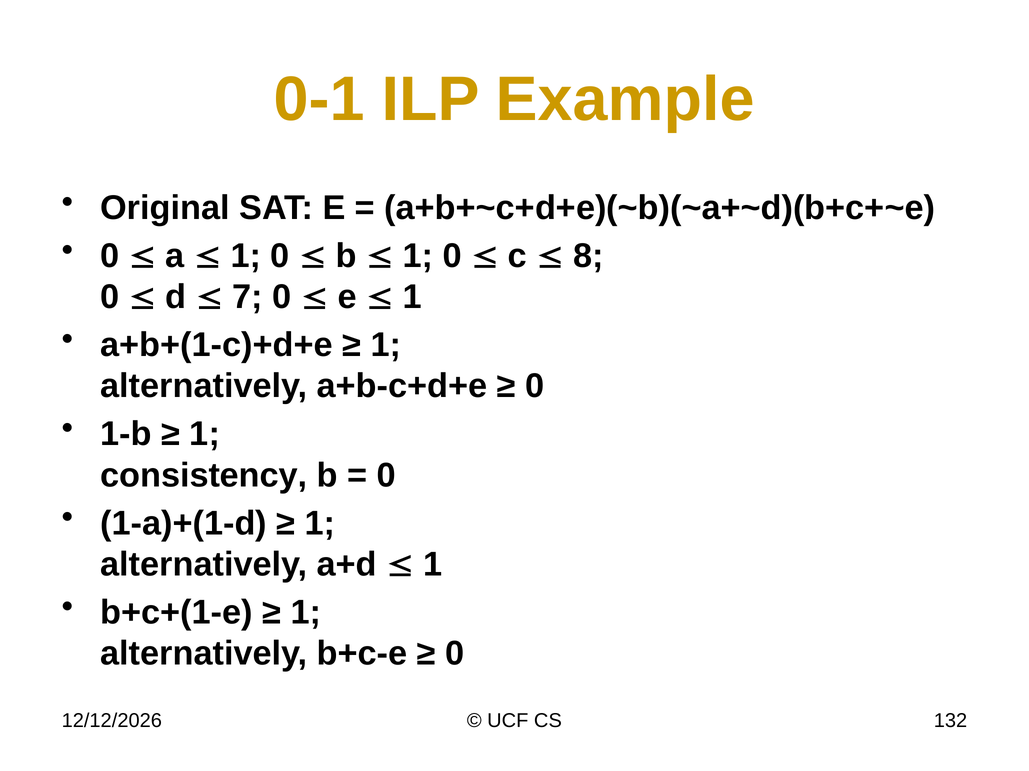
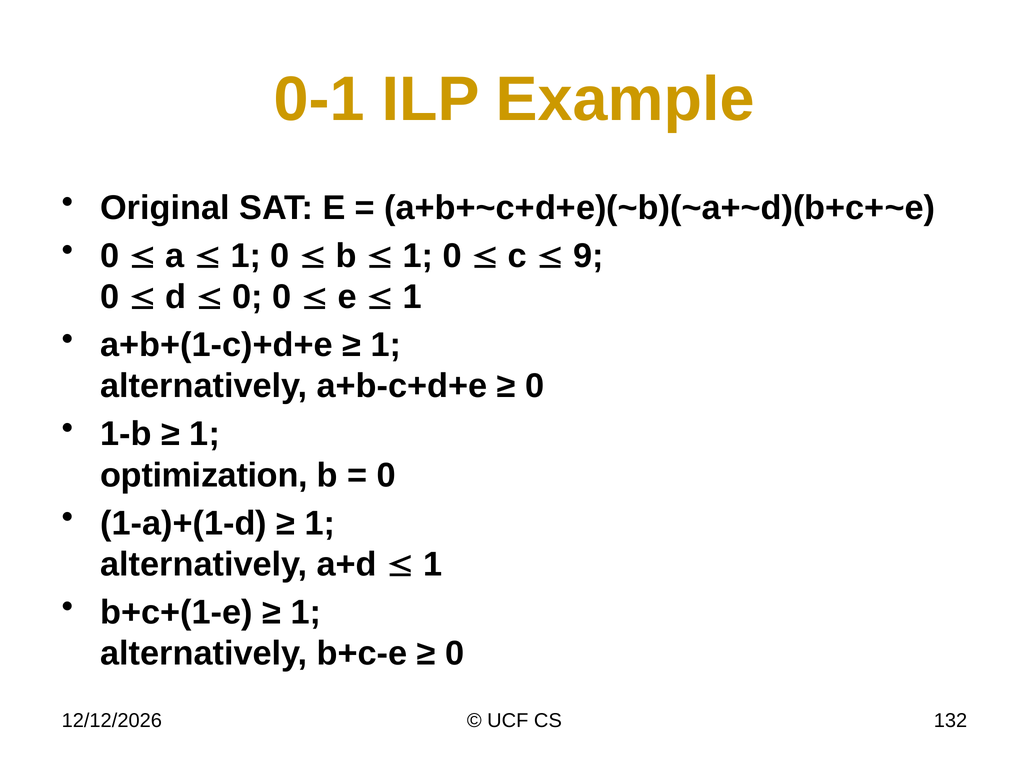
8: 8 -> 9
7 at (248, 297): 7 -> 0
consistency: consistency -> optimization
